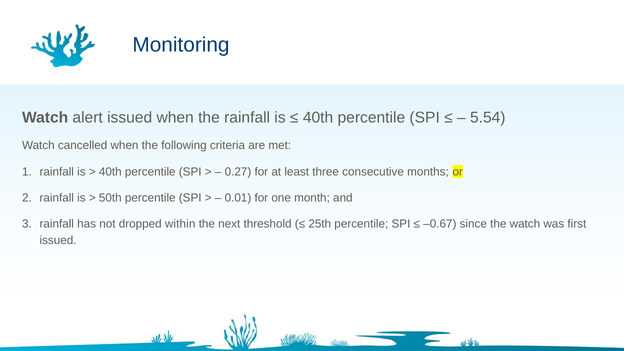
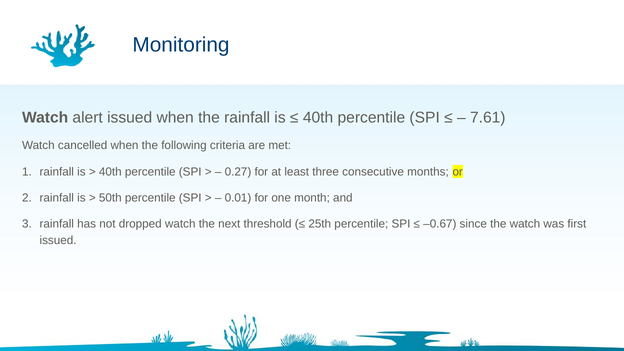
5.54: 5.54 -> 7.61
dropped within: within -> watch
